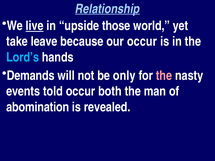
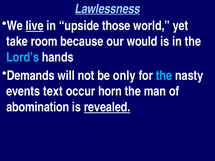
Relationship: Relationship -> Lawlessness
leave: leave -> room
our occur: occur -> would
the at (164, 76) colour: pink -> light blue
told: told -> text
both: both -> horn
revealed underline: none -> present
